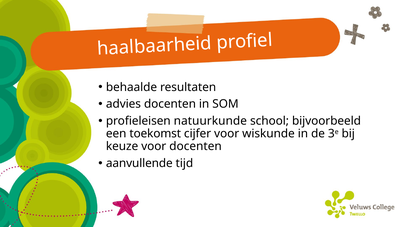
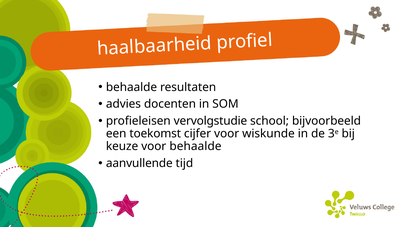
natuurkunde: natuurkunde -> vervolgstudie
voor docenten: docenten -> behaalde
